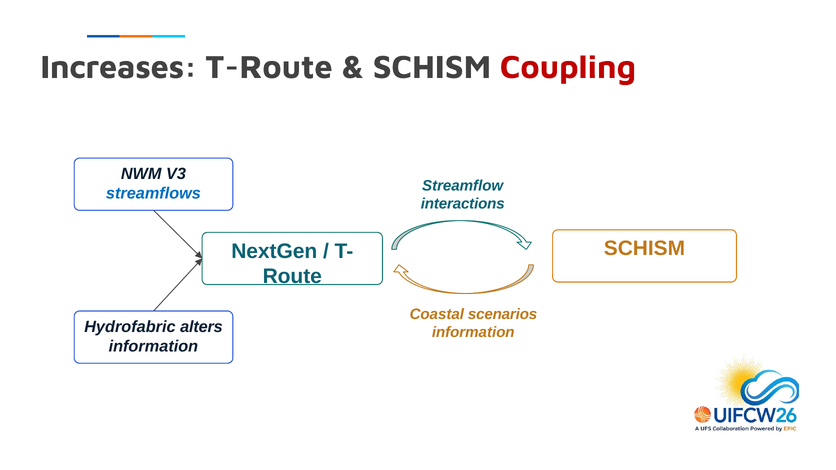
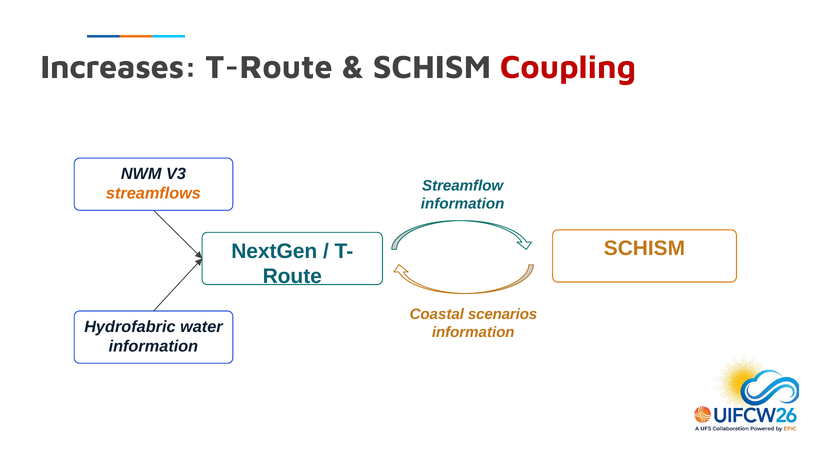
streamflows colour: blue -> orange
interactions at (463, 204): interactions -> information
alters: alters -> water
